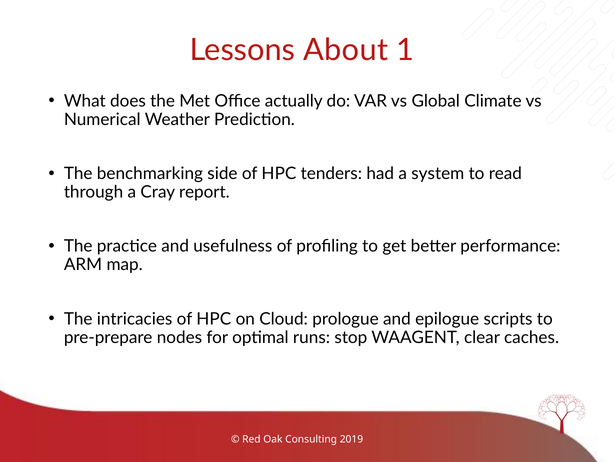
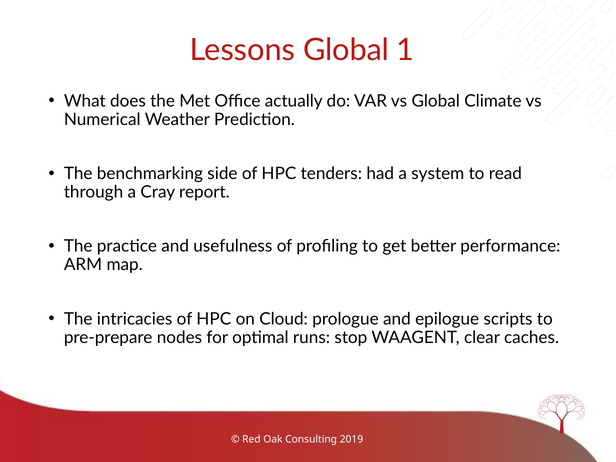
Lessons About: About -> Global
